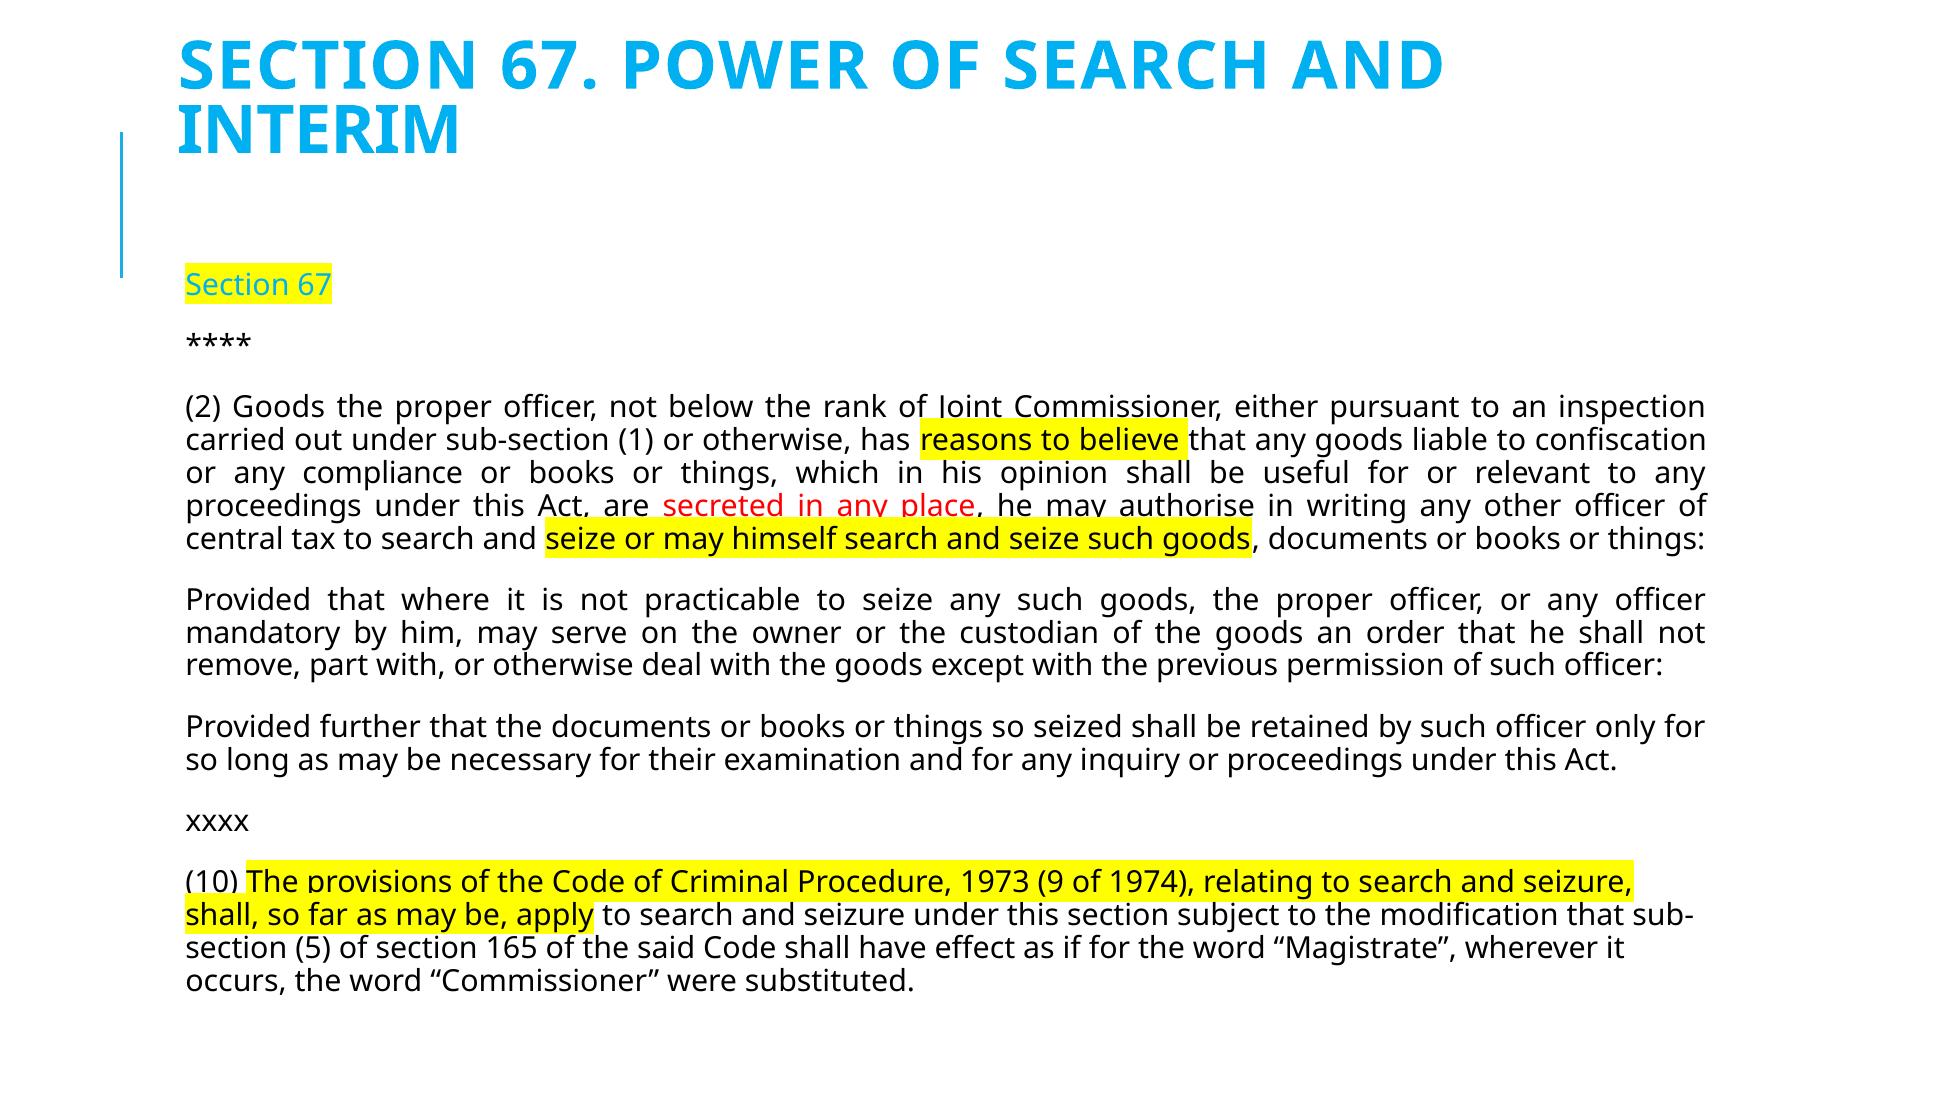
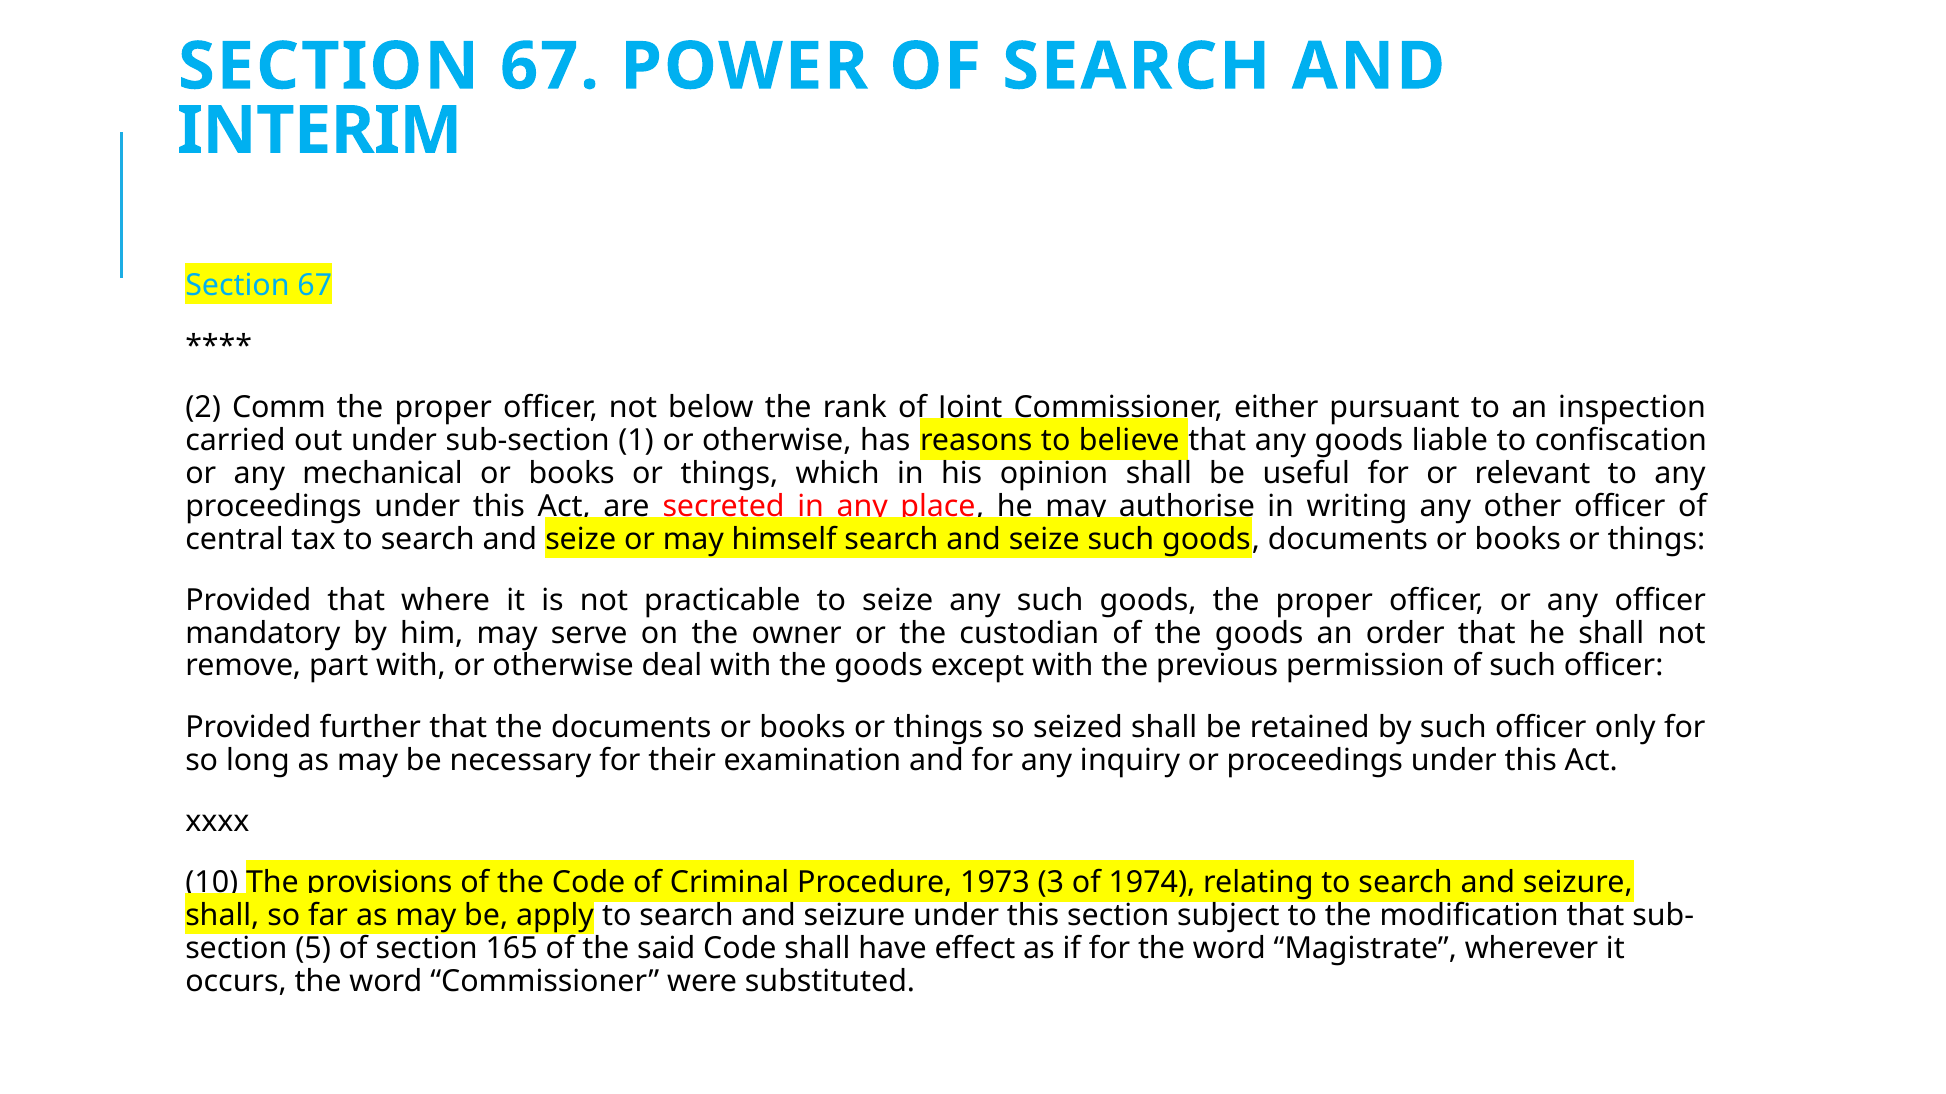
2 Goods: Goods -> Comm
compliance: compliance -> mechanical
9: 9 -> 3
